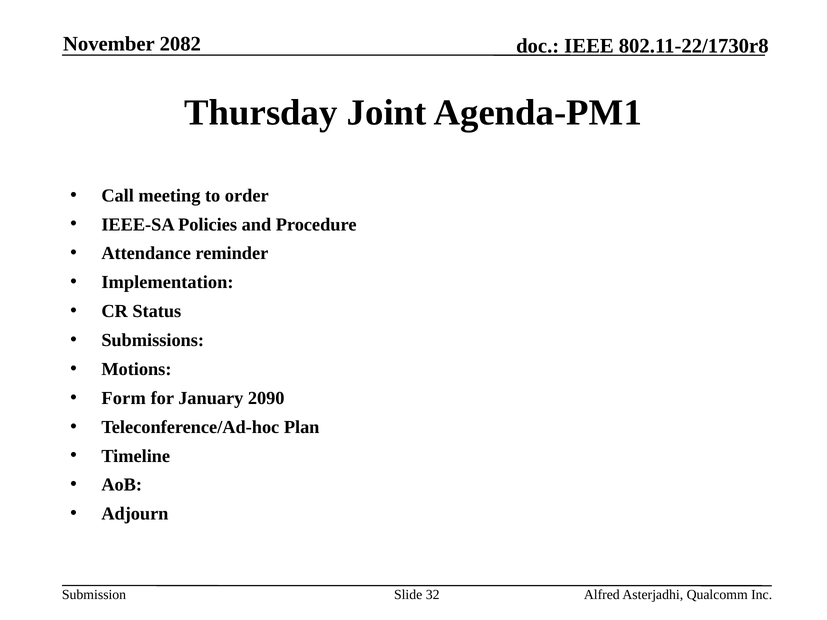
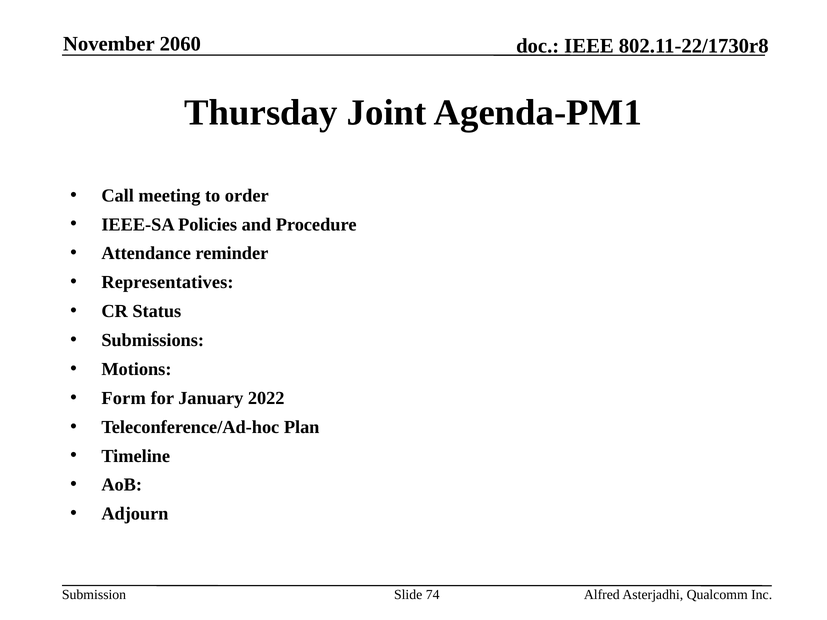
2082: 2082 -> 2060
Implementation: Implementation -> Representatives
2090: 2090 -> 2022
32: 32 -> 74
